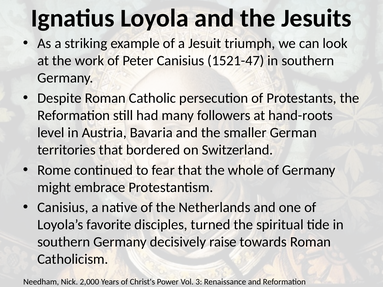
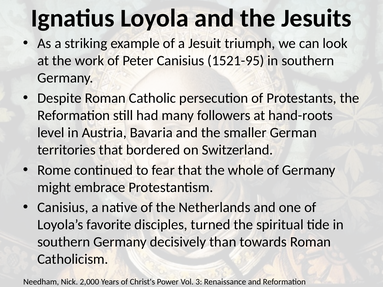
1521-47: 1521-47 -> 1521-95
raise: raise -> than
